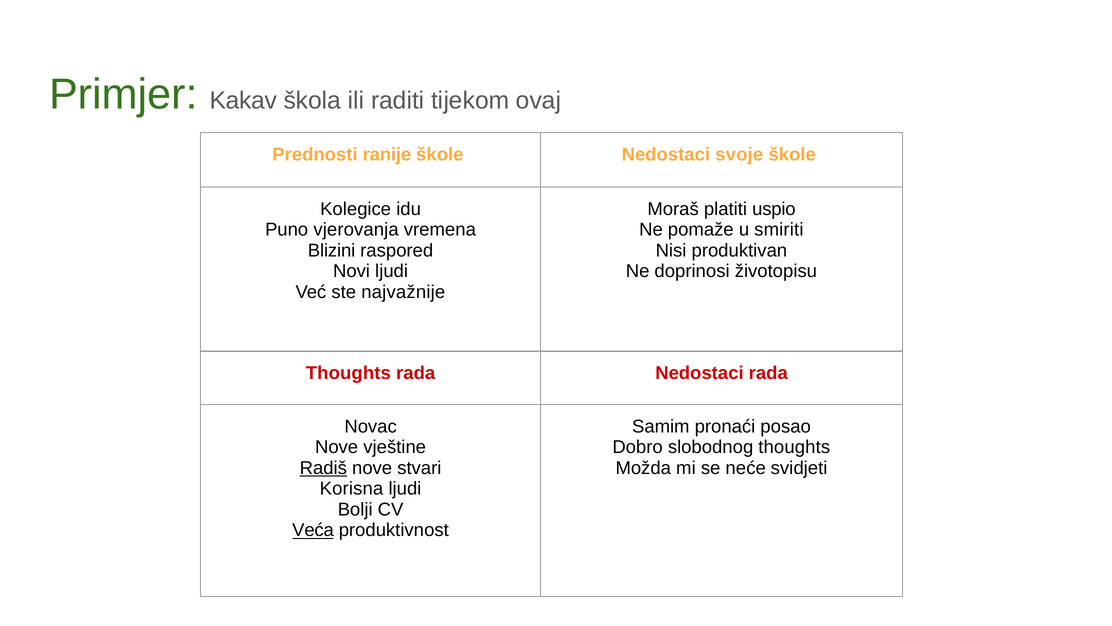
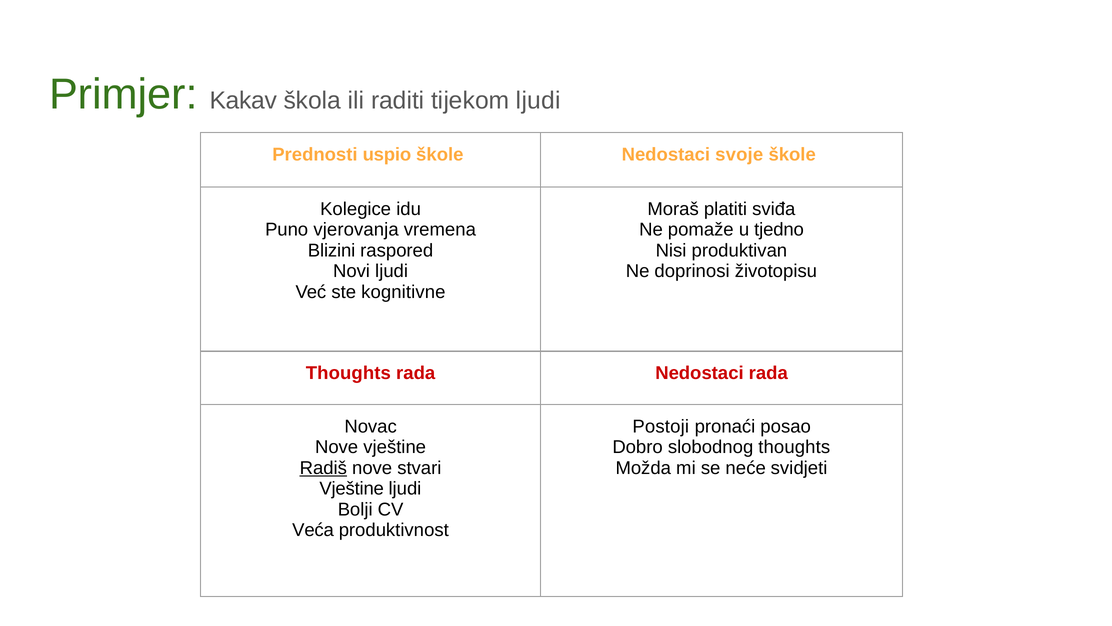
tijekom ovaj: ovaj -> ljudi
ranije: ranije -> uspio
uspio: uspio -> sviđa
smiriti: smiriti -> tjedno
najvažnije: najvažnije -> kognitivne
Samim: Samim -> Postoji
Korisna at (351, 488): Korisna -> Vještine
Veća underline: present -> none
